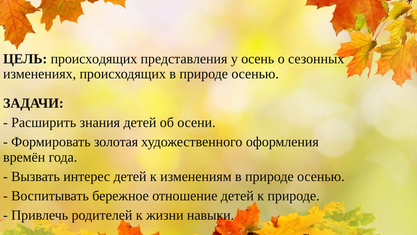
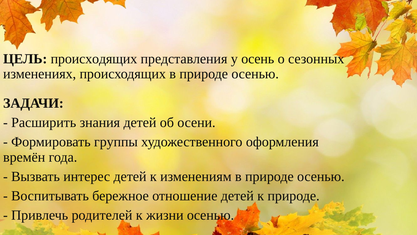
золотая: золотая -> группы
жизни навыки: навыки -> осенью
